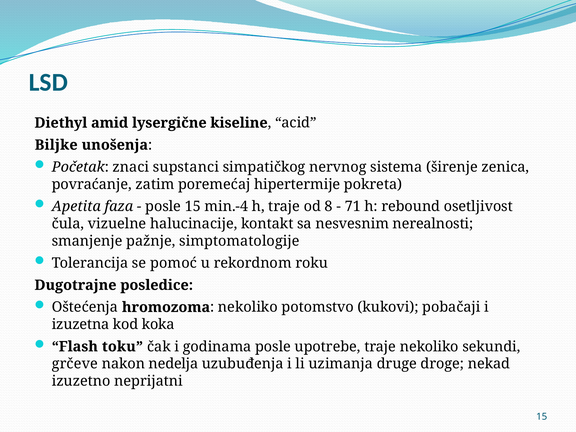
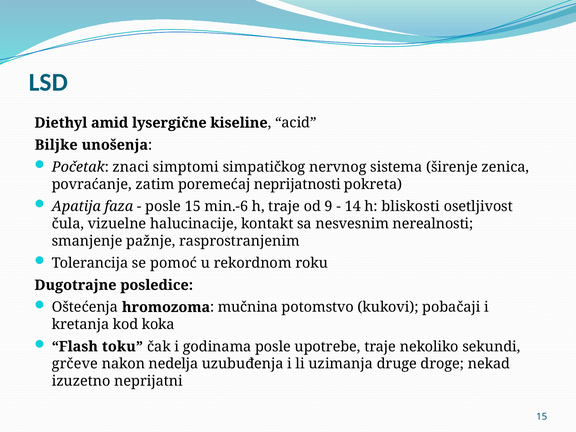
supstanci: supstanci -> simptomi
hipertermije: hipertermije -> neprijatnosti
Apetita: Apetita -> Apatija
min.-4: min.-4 -> min.-6
8: 8 -> 9
71: 71 -> 14
rebound: rebound -> bliskosti
simptomatologije: simptomatologije -> rasprostranjenim
hromozoma nekoliko: nekoliko -> mučnina
izuzetna: izuzetna -> kretanja
